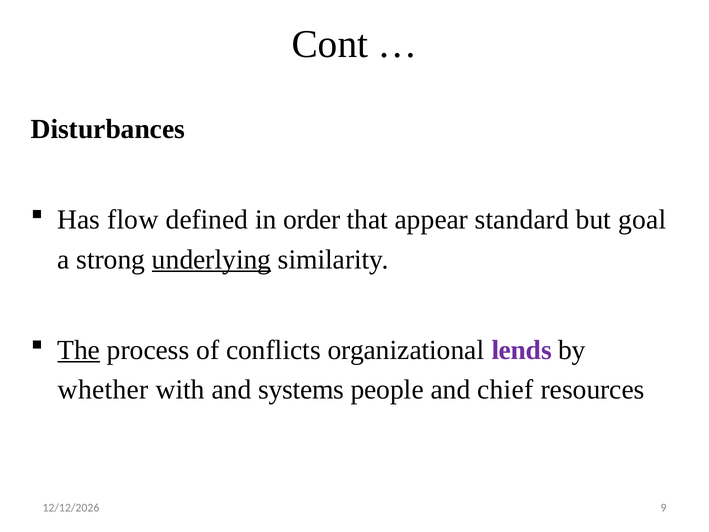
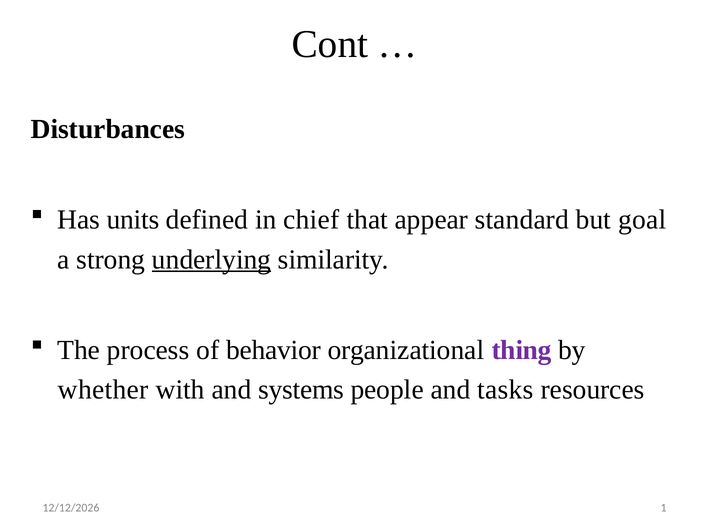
flow: flow -> units
order: order -> chief
The underline: present -> none
conflicts: conflicts -> behavior
lends: lends -> thing
chief: chief -> tasks
9: 9 -> 1
